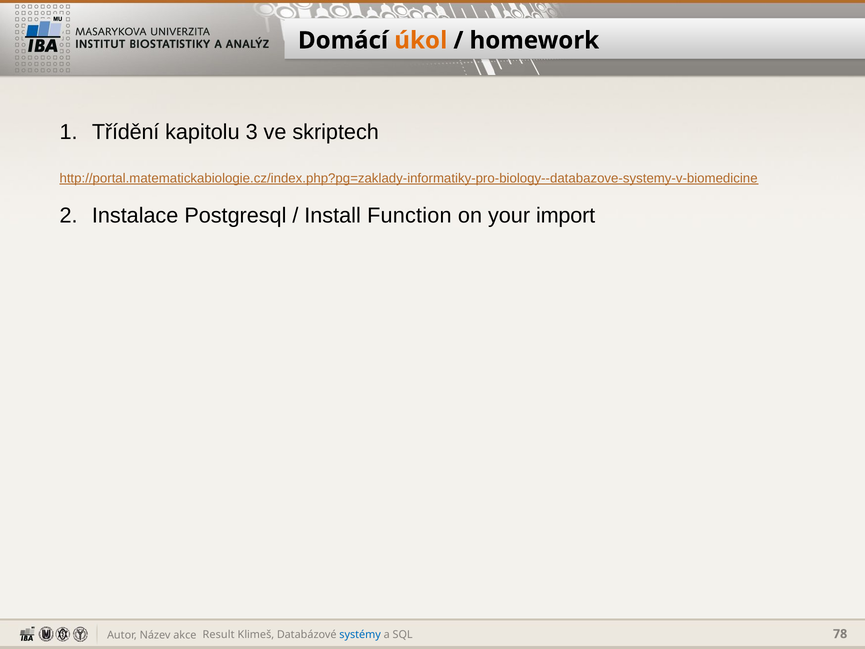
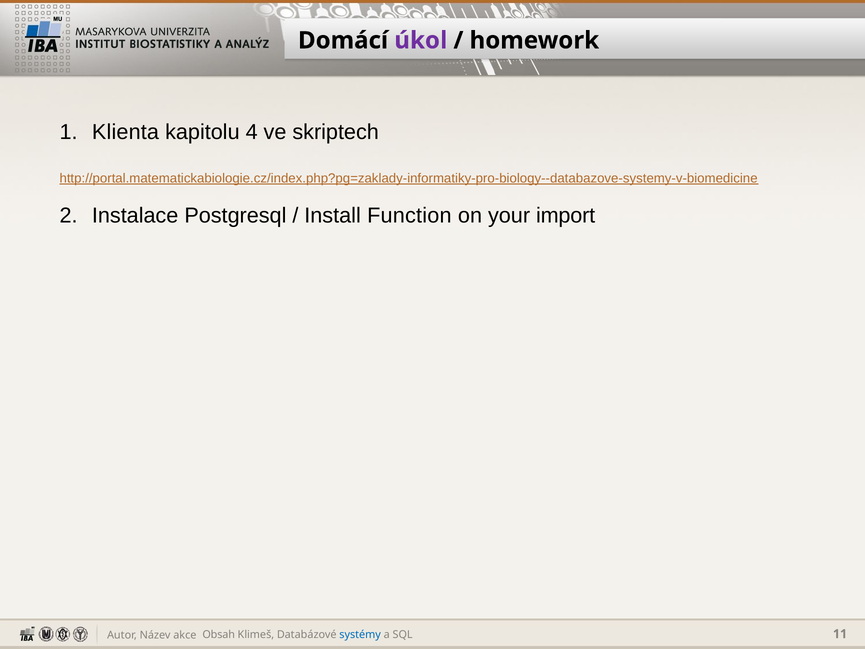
úkol colour: orange -> purple
Třídění: Třídění -> Klienta
3: 3 -> 4
Result: Result -> Obsah
78: 78 -> 11
